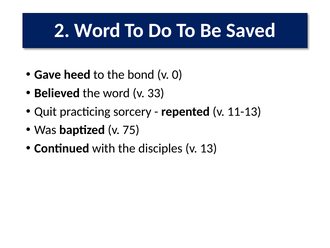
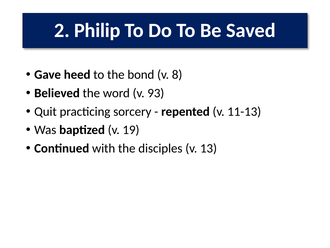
2 Word: Word -> Philip
0: 0 -> 8
33: 33 -> 93
75: 75 -> 19
